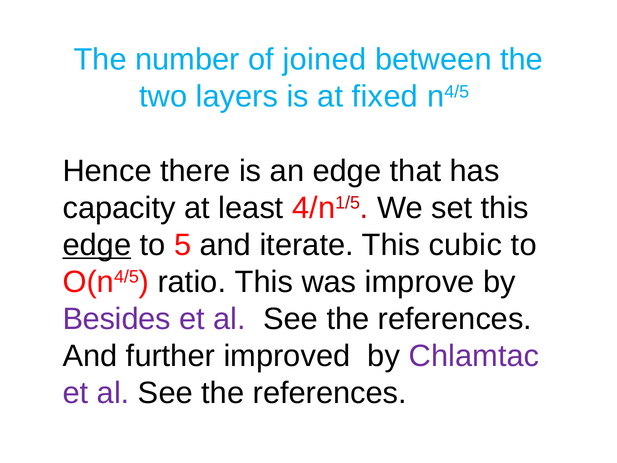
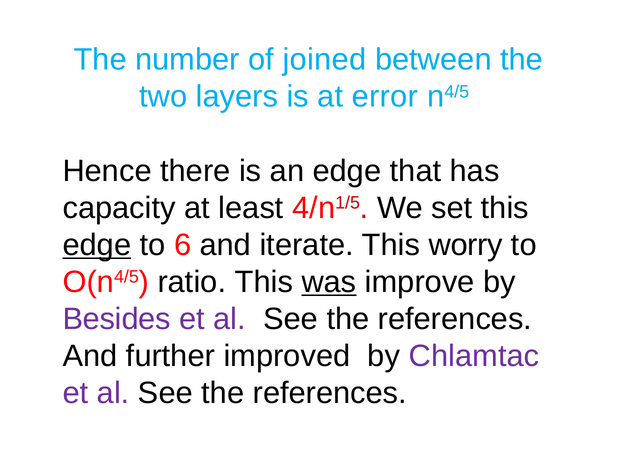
fixed: fixed -> error
5: 5 -> 6
cubic: cubic -> worry
was underline: none -> present
